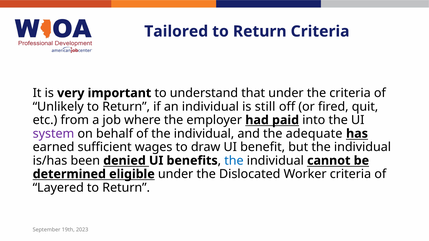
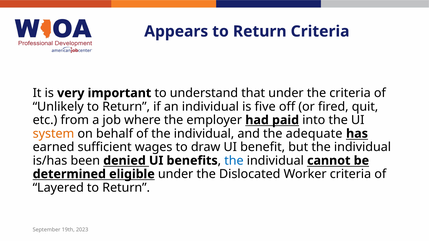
Tailored: Tailored -> Appears
still: still -> five
system colour: purple -> orange
